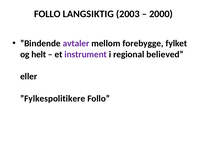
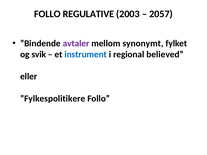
LANGSIKTIG: LANGSIKTIG -> REGULATIVE
2000: 2000 -> 2057
forebygge: forebygge -> synonymt
helt: helt -> svik
instrument colour: purple -> blue
